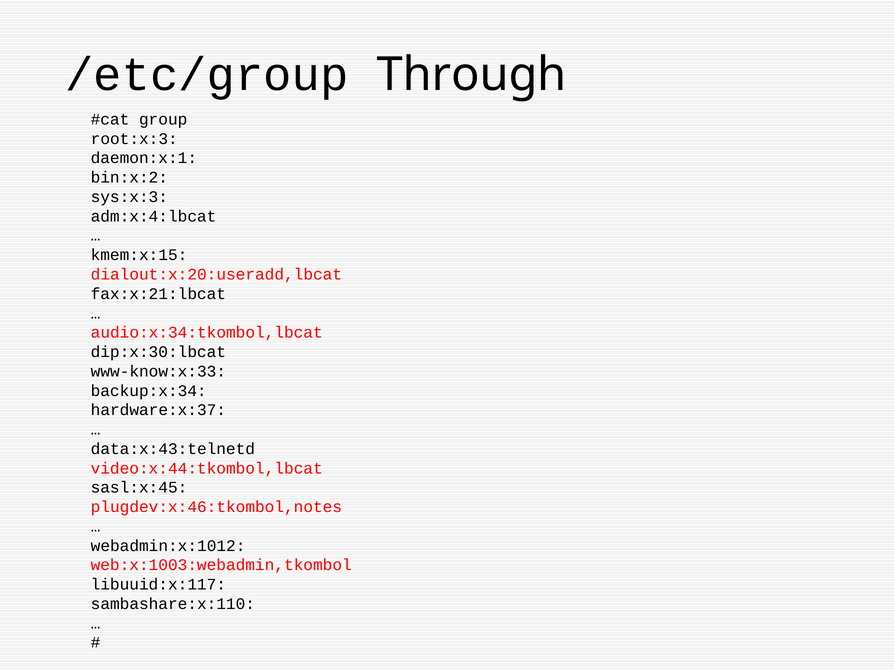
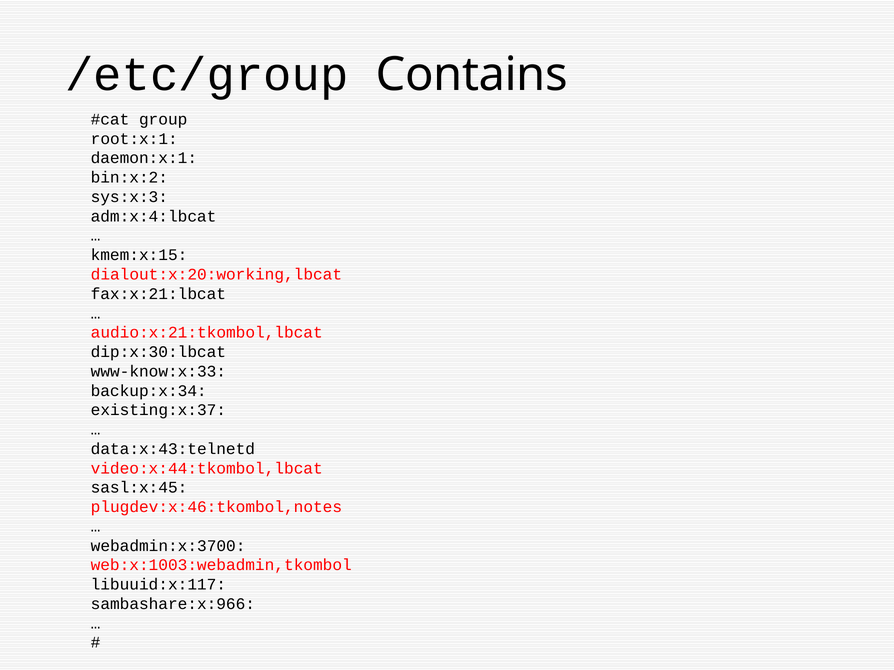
Through: Through -> Contains
root:x:3: root:x:3 -> root:x:1
dialout:x:20:useradd,lbcat: dialout:x:20:useradd,lbcat -> dialout:x:20:working,lbcat
audio:x:34:tkombol,lbcat: audio:x:34:tkombol,lbcat -> audio:x:21:tkombol,lbcat
hardware:x:37: hardware:x:37 -> existing:x:37
webadmin:x:1012: webadmin:x:1012 -> webadmin:x:3700
sambashare:x:110: sambashare:x:110 -> sambashare:x:966
